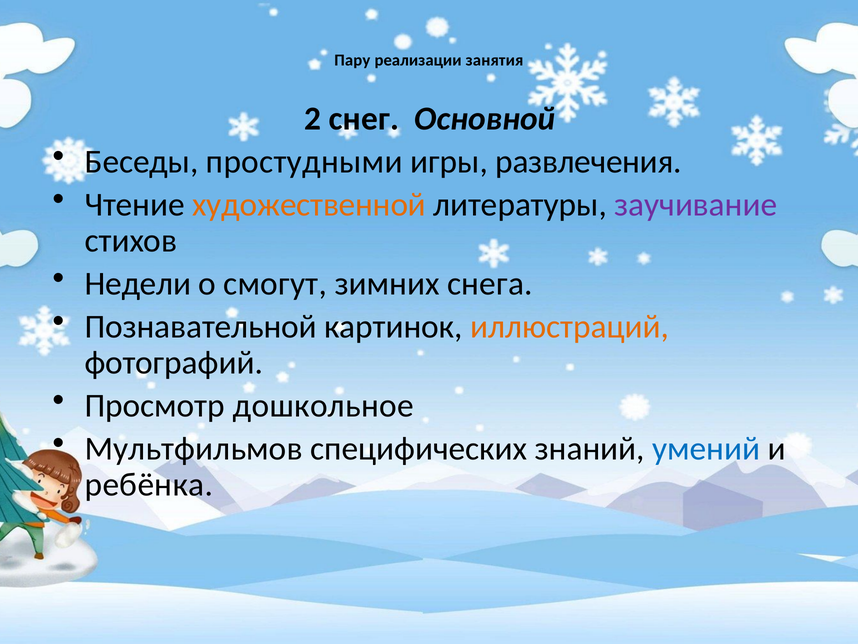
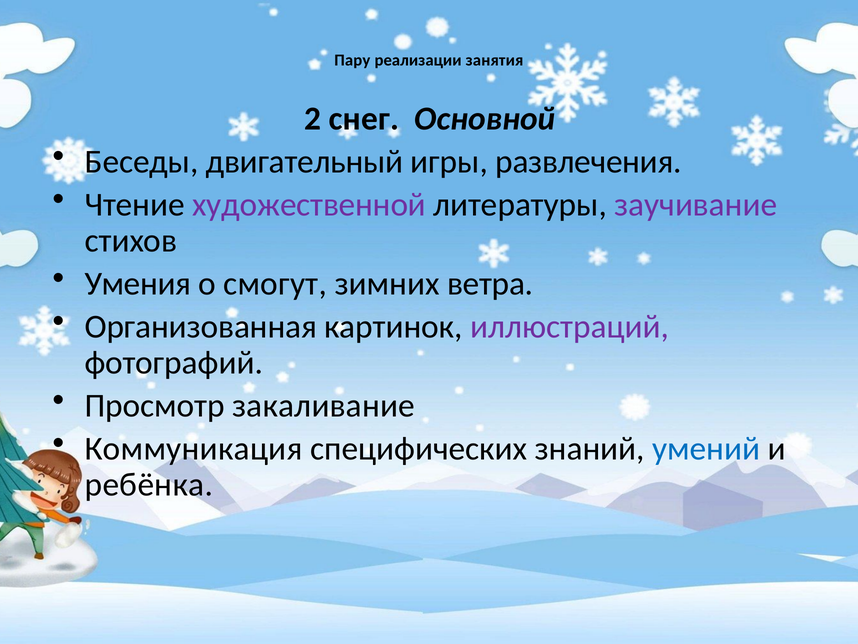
простудными: простудными -> двигательный
художественной colour: orange -> purple
Недели: Недели -> Умения
снега: снега -> ветра
Познавательной: Познавательной -> Организованная
иллюстраций colour: orange -> purple
дошкольное: дошкольное -> закаливание
Мультфильмов: Мультфильмов -> Коммуникация
